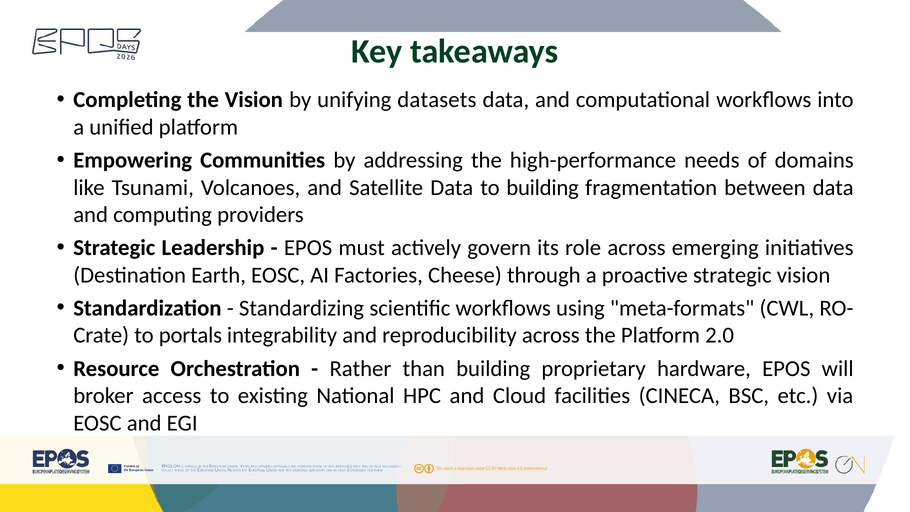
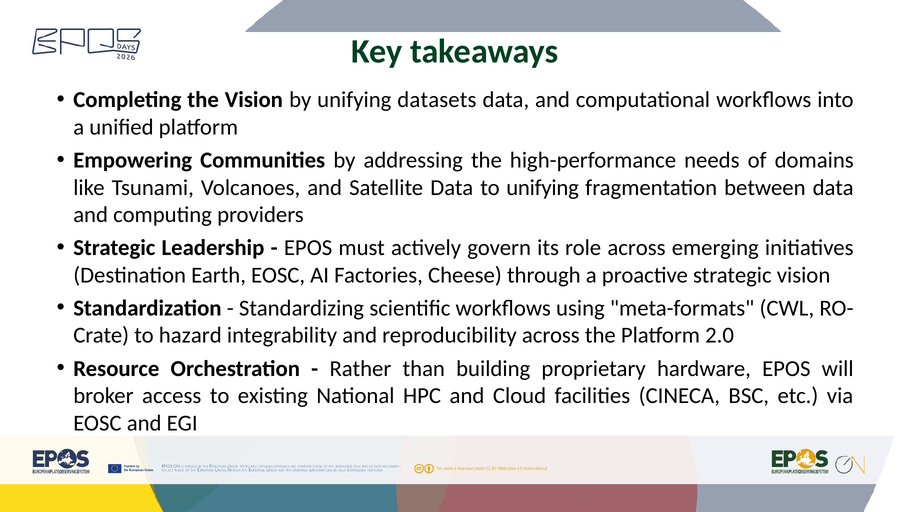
to building: building -> unifying
portals: portals -> hazard
